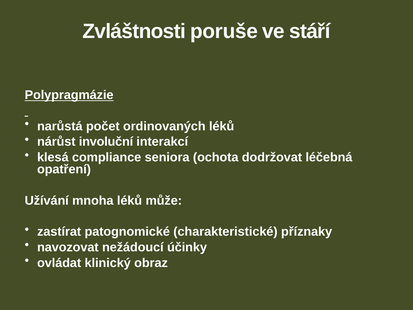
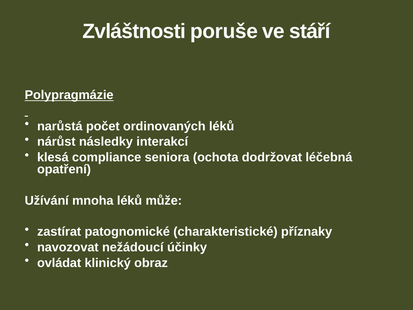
involuční: involuční -> následky
